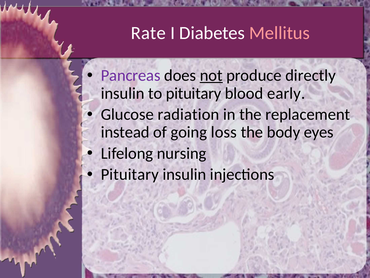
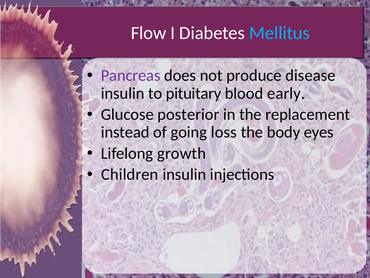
Rate: Rate -> Flow
Mellitus colour: pink -> light blue
not underline: present -> none
directly: directly -> disease
radiation: radiation -> posterior
nursing: nursing -> growth
Pituitary at (130, 174): Pituitary -> Children
